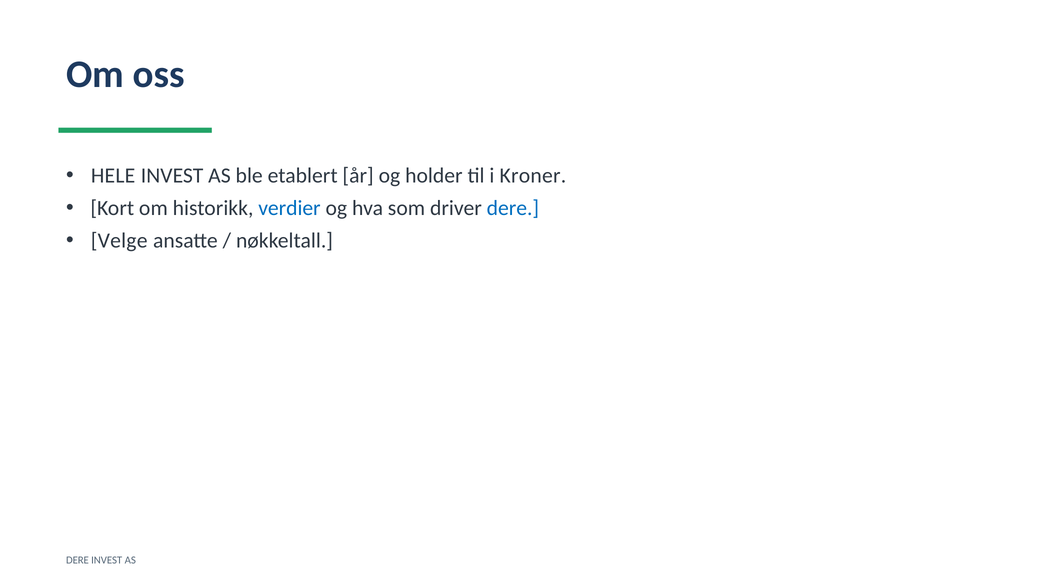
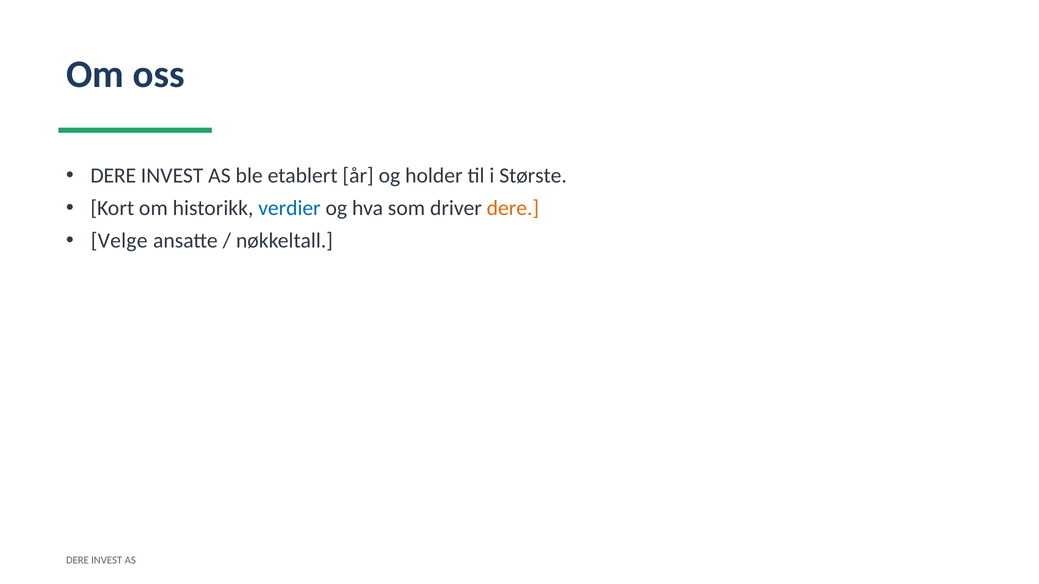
HELE at (113, 176): HELE -> DERE
Kroner: Kroner -> Største
dere at (513, 208) colour: blue -> orange
